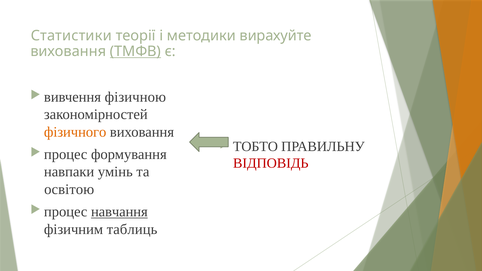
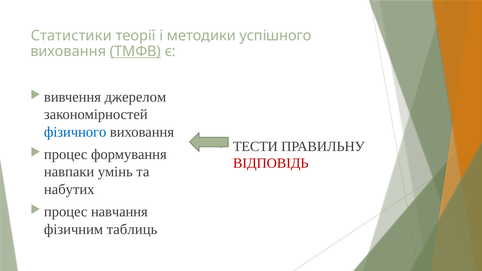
вирахуйте: вирахуйте -> успішного
фізичною: фізичною -> джерелом
фізичного colour: orange -> blue
ТОБТО: ТОБТО -> ТЕСТИ
освітою: освітою -> набутих
навчання underline: present -> none
